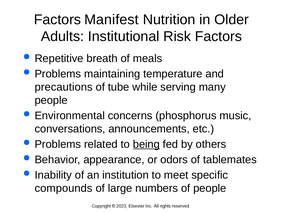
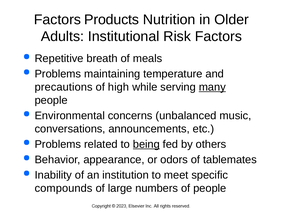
Manifest: Manifest -> Products
tube: tube -> high
many underline: none -> present
phosphorus: phosphorus -> unbalanced
